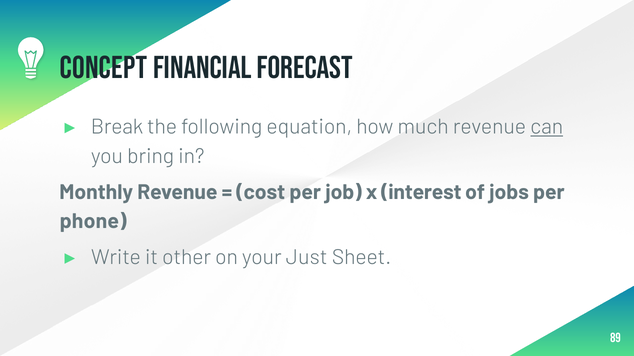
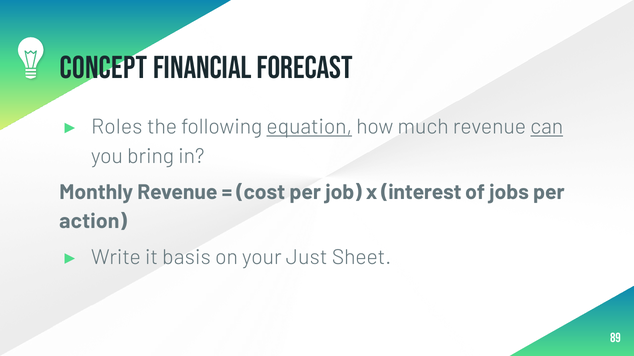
Break: Break -> Roles
equation underline: none -> present
phone: phone -> action
other: other -> basis
